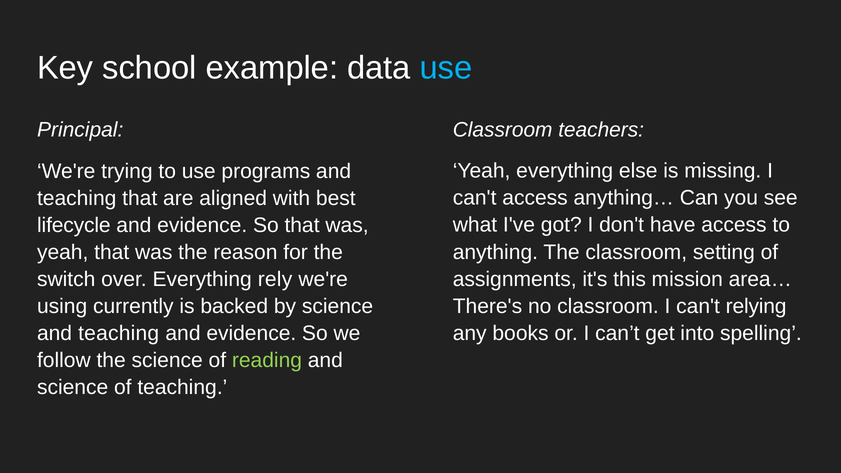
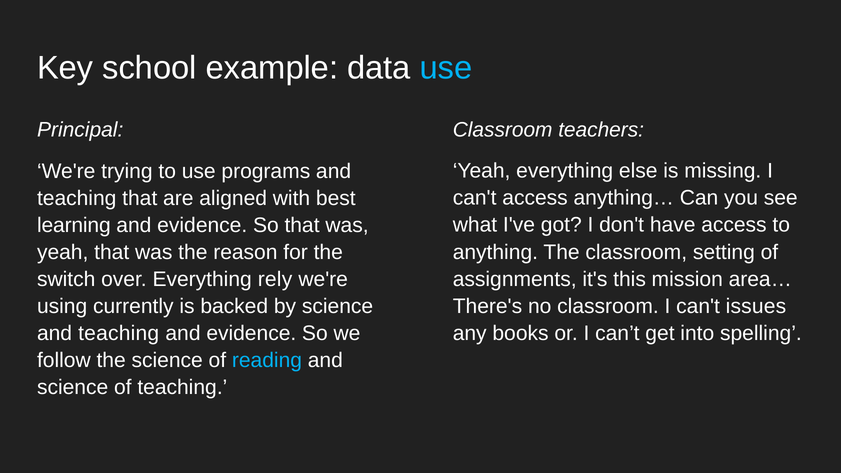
lifecycle: lifecycle -> learning
relying: relying -> issues
reading colour: light green -> light blue
